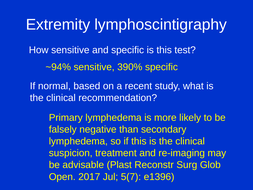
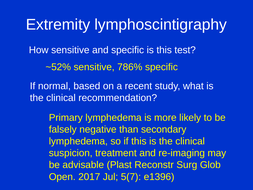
~94%: ~94% -> ~52%
390%: 390% -> 786%
